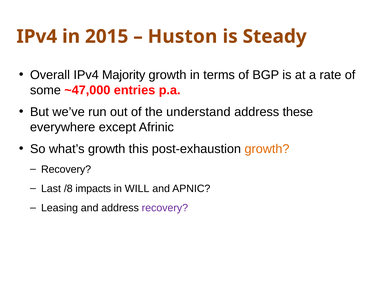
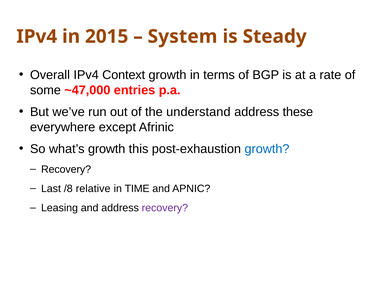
Huston: Huston -> System
Majority: Majority -> Context
growth at (267, 149) colour: orange -> blue
impacts: impacts -> relative
WILL: WILL -> TIME
